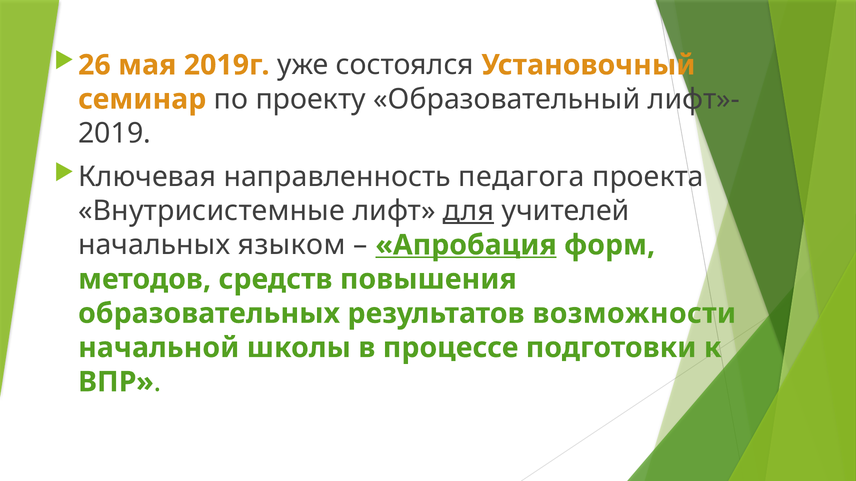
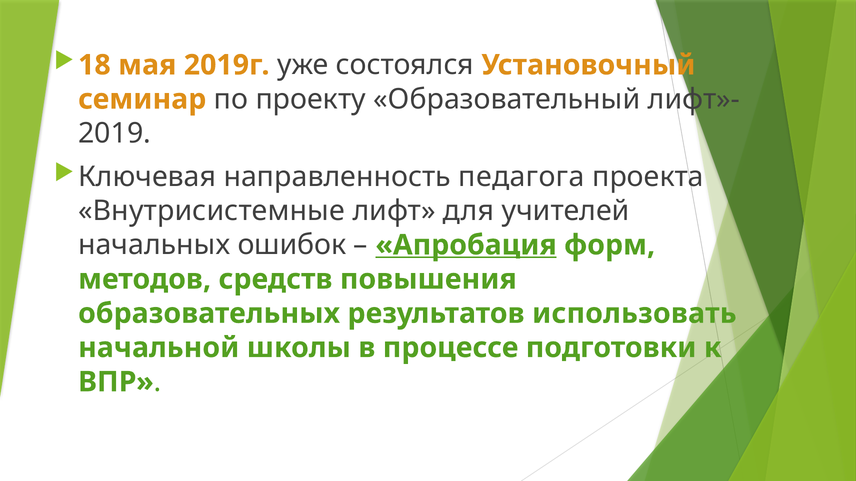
26: 26 -> 18
для underline: present -> none
языком: языком -> ошибок
возможности: возможности -> использовать
